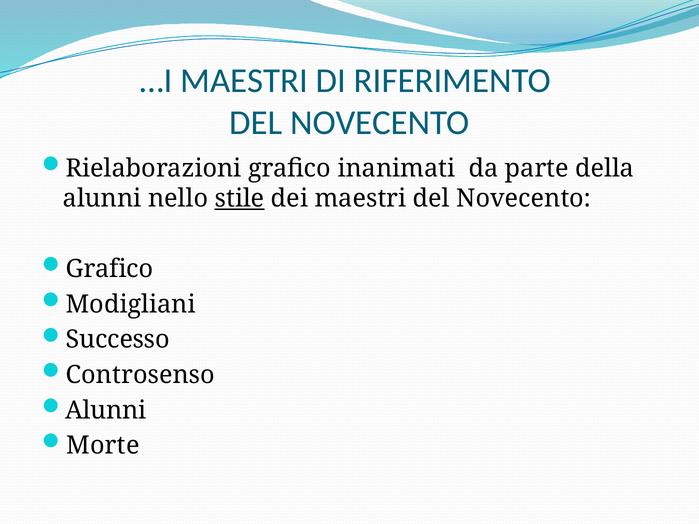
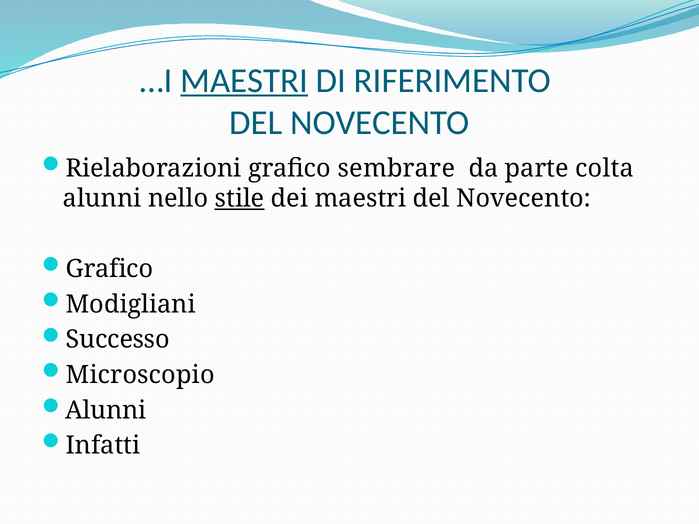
MAESTRI at (244, 81) underline: none -> present
inanimati: inanimati -> sembrare
della: della -> colta
Controsenso: Controsenso -> Microscopio
Morte: Morte -> Infatti
